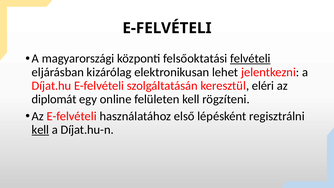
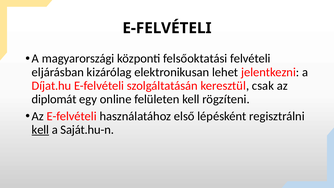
felvételi underline: present -> none
eléri: eléri -> csak
Díjat.hu-n: Díjat.hu-n -> Saját.hu-n
